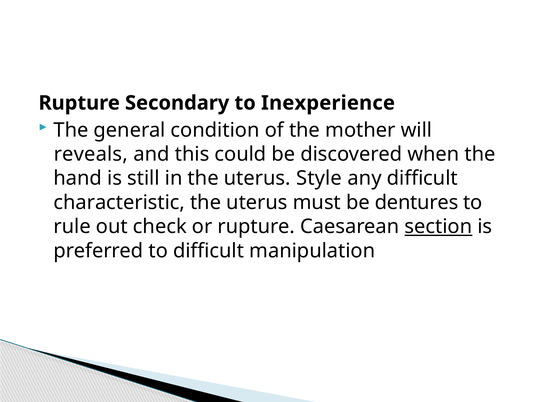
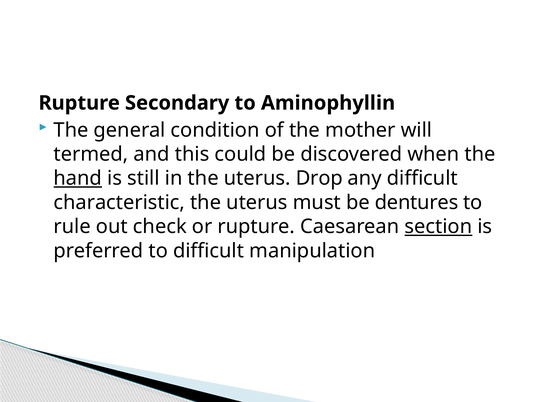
Inexperience: Inexperience -> Aminophyllin
reveals: reveals -> termed
hand underline: none -> present
Style: Style -> Drop
